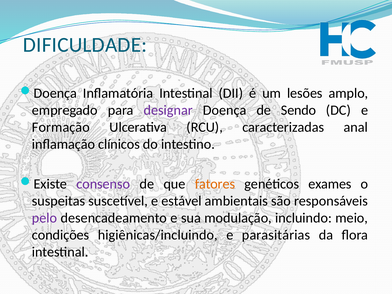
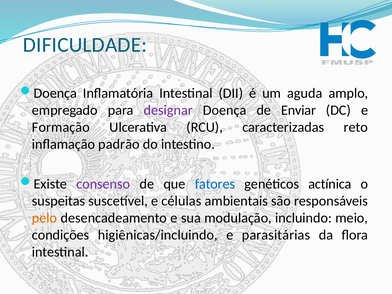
lesões: lesões -> aguda
Sendo: Sendo -> Enviar
anal: anal -> reto
clínicos: clínicos -> padrão
fatores colour: orange -> blue
exames: exames -> actínica
estável: estável -> células
pelo colour: purple -> orange
